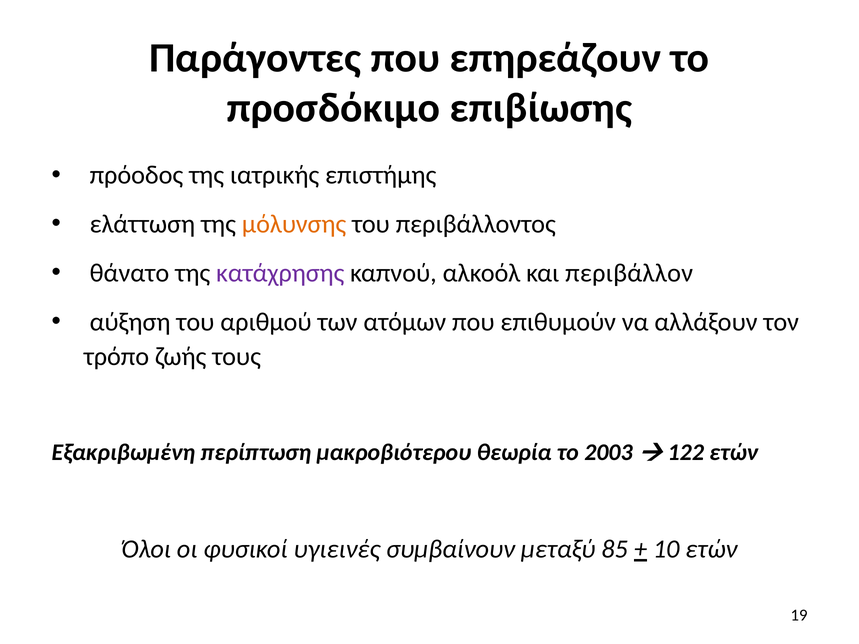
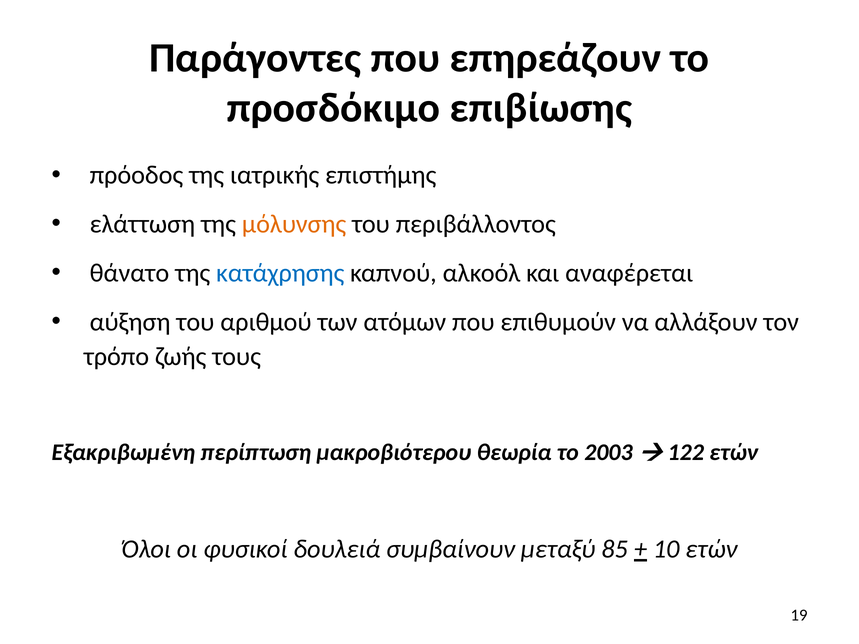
κατάχρησης colour: purple -> blue
περιβάλλον: περιβάλλον -> αναφέρεται
υγιεινές: υγιεινές -> δουλειά
